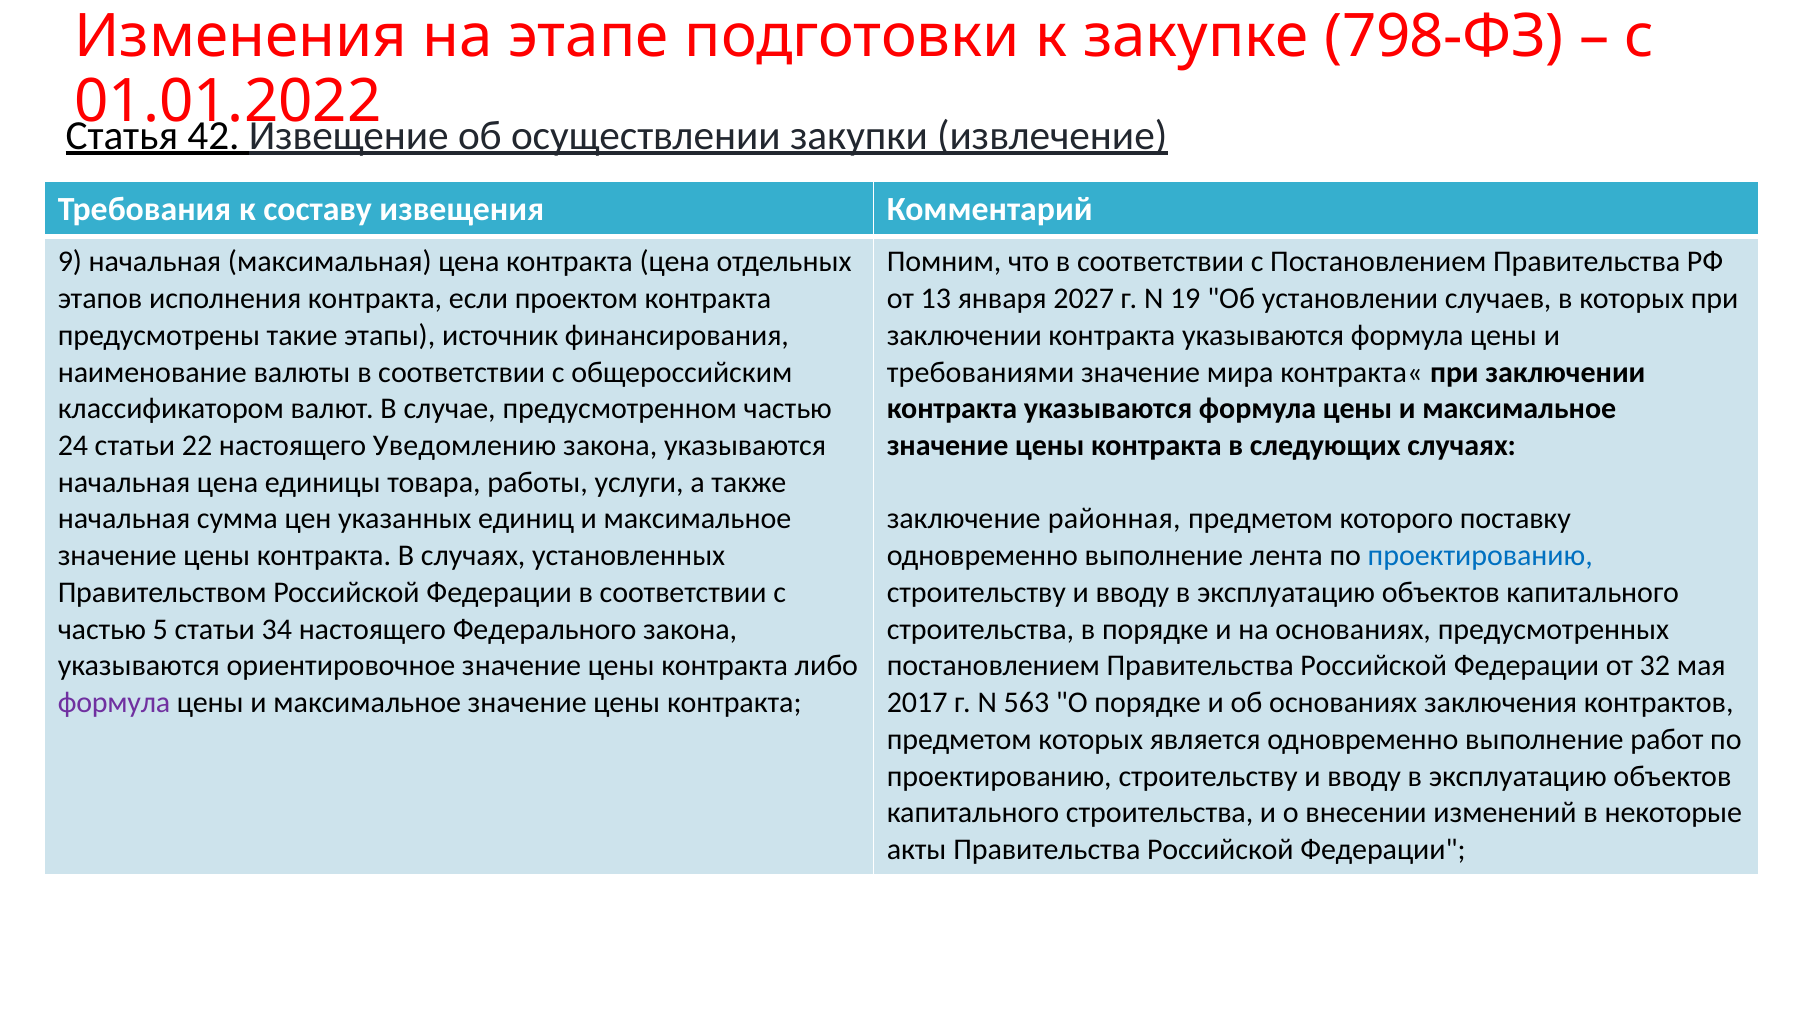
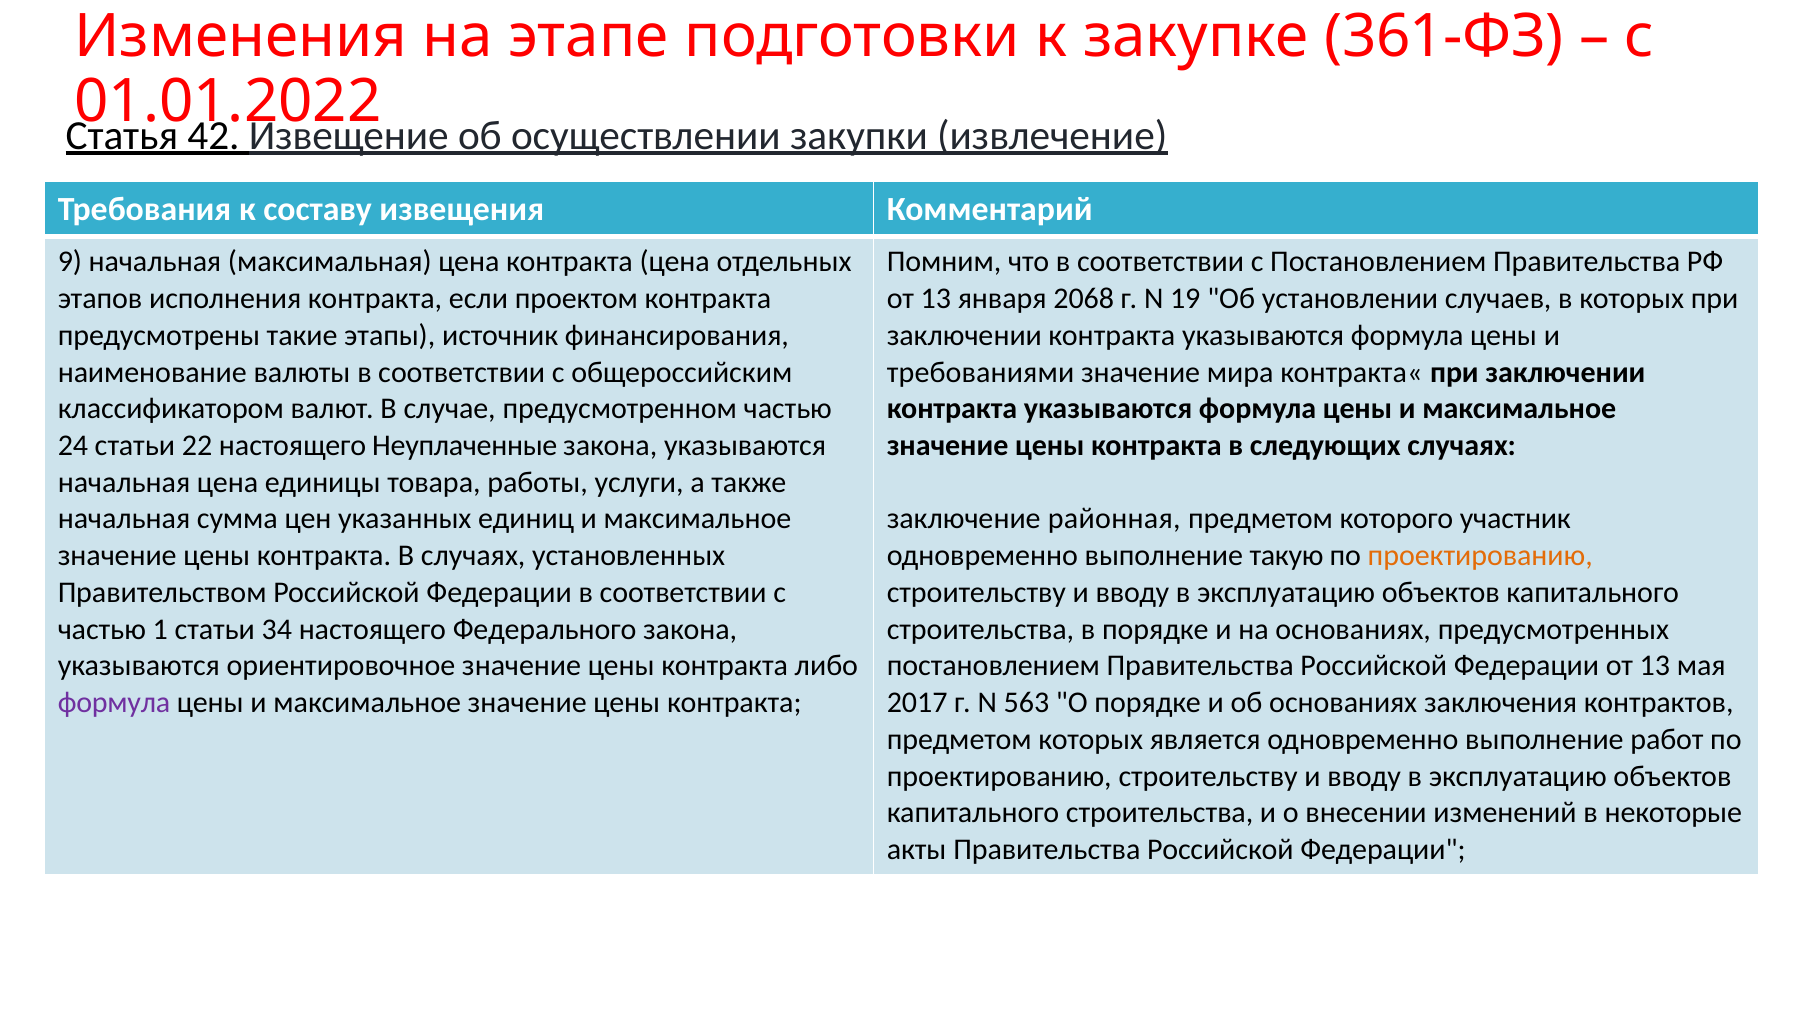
798-ФЗ: 798-ФЗ -> 361-ФЗ
2027: 2027 -> 2068
Уведомлению: Уведомлению -> Неуплаченные
поставку: поставку -> участник
лента: лента -> такую
проектированию at (1480, 556) colour: blue -> orange
5: 5 -> 1
Федерации от 32: 32 -> 13
